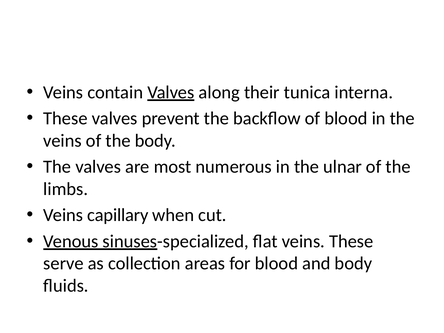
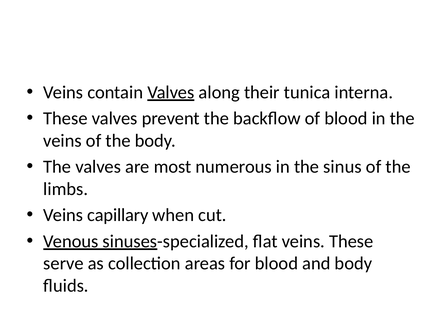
ulnar: ulnar -> sinus
